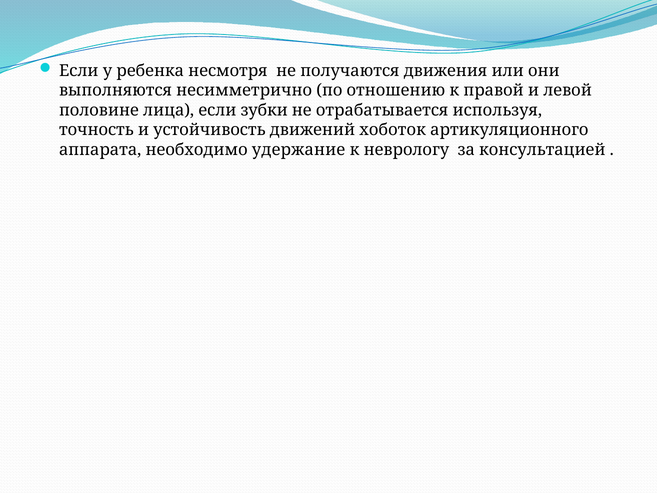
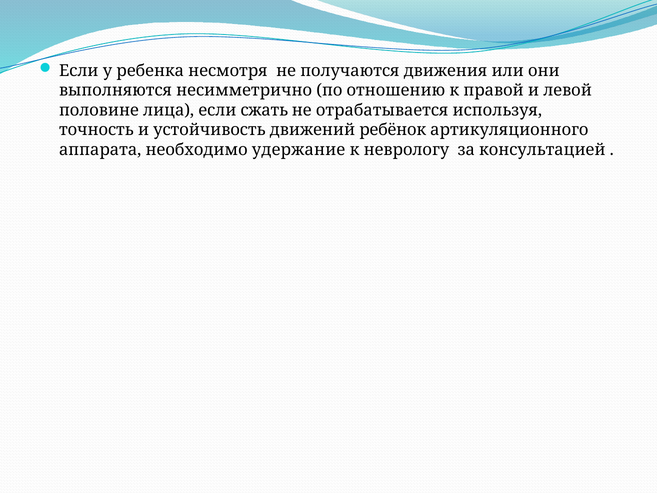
зубки: зубки -> сжать
хоботок: хоботок -> ребёнок
